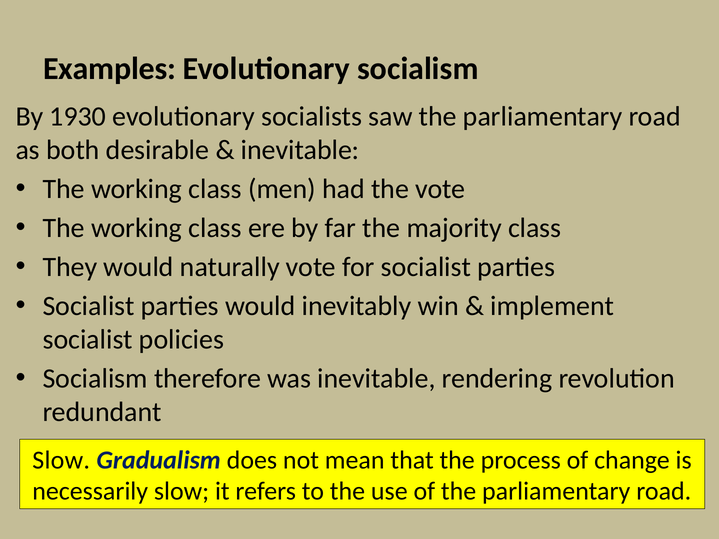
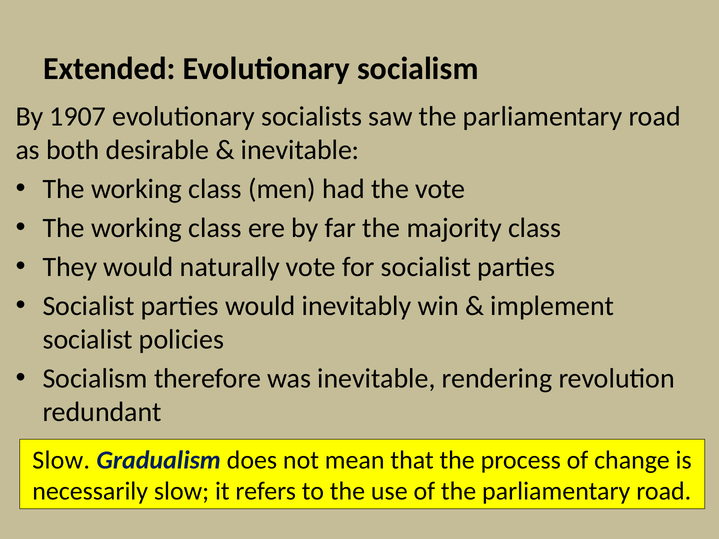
Examples: Examples -> Extended
1930: 1930 -> 1907
